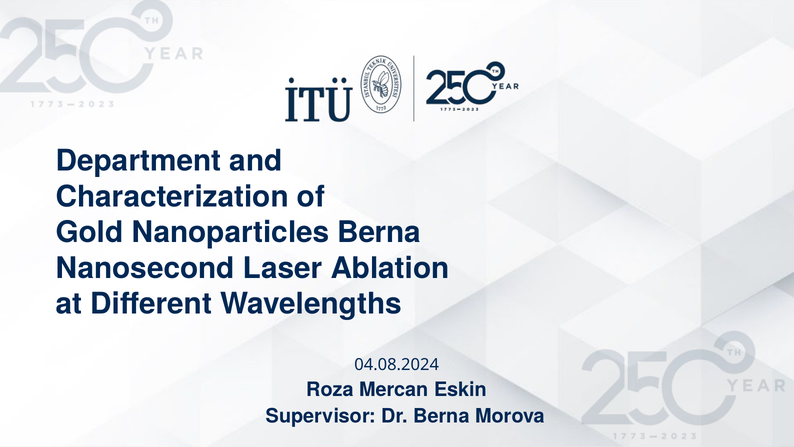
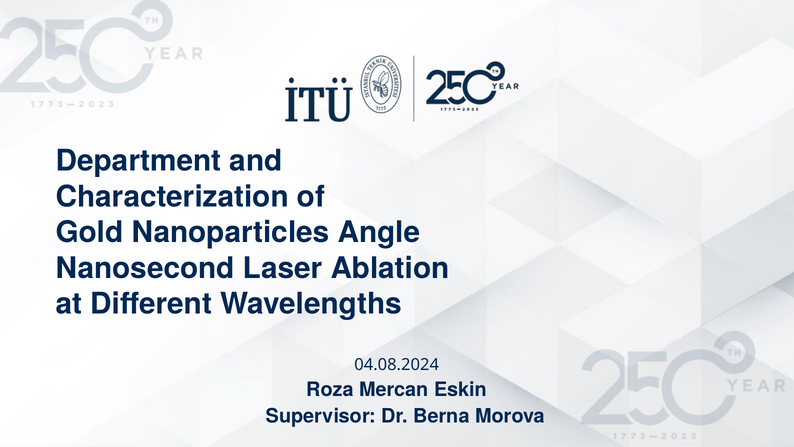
Nanoparticles Berna: Berna -> Angle
